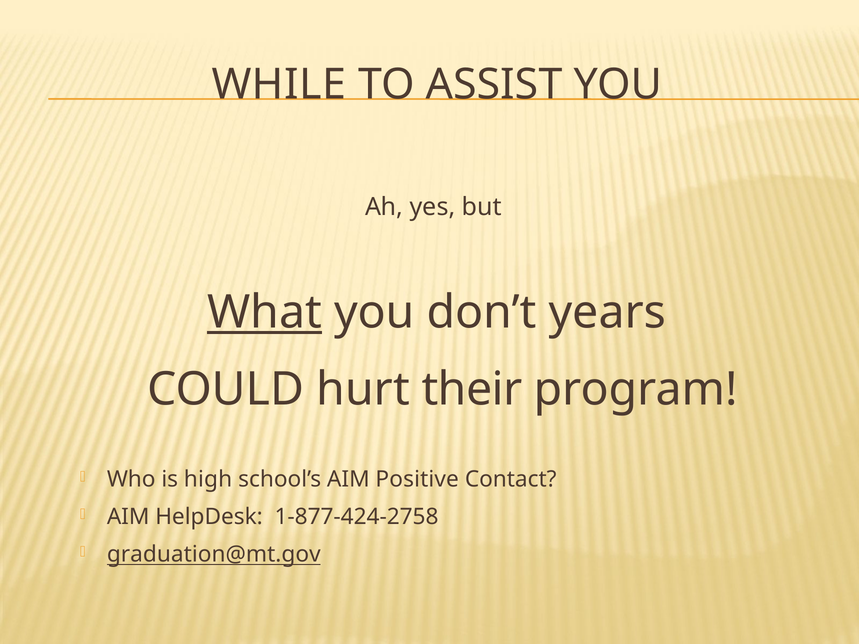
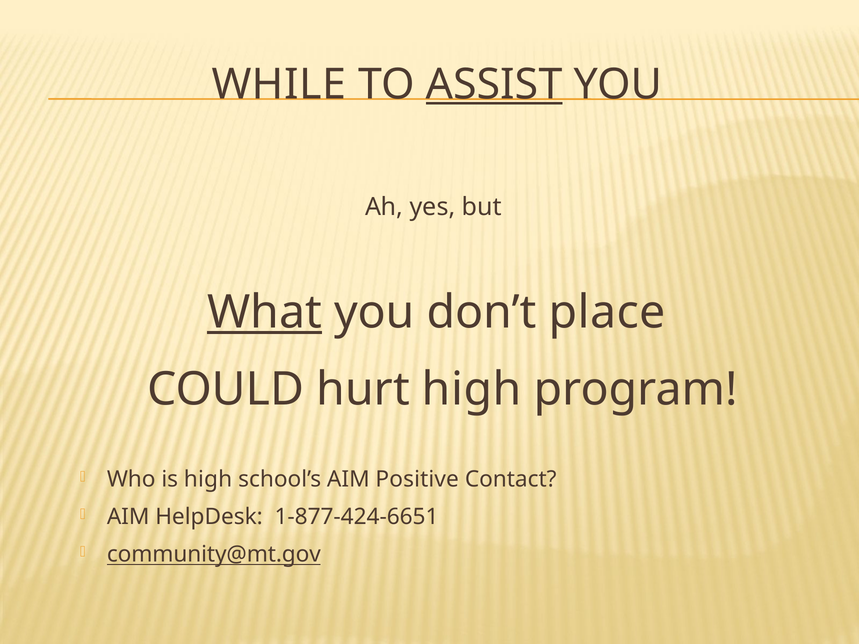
ASSIST underline: none -> present
years: years -> place
hurt their: their -> high
1-877-424-2758: 1-877-424-2758 -> 1-877-424-6651
graduation@mt.gov: graduation@mt.gov -> community@mt.gov
